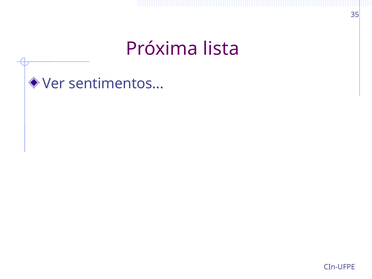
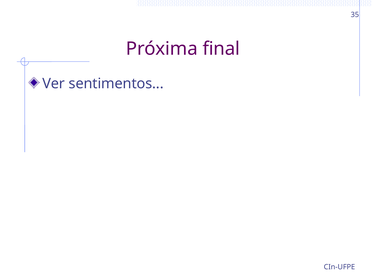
lista: lista -> final
